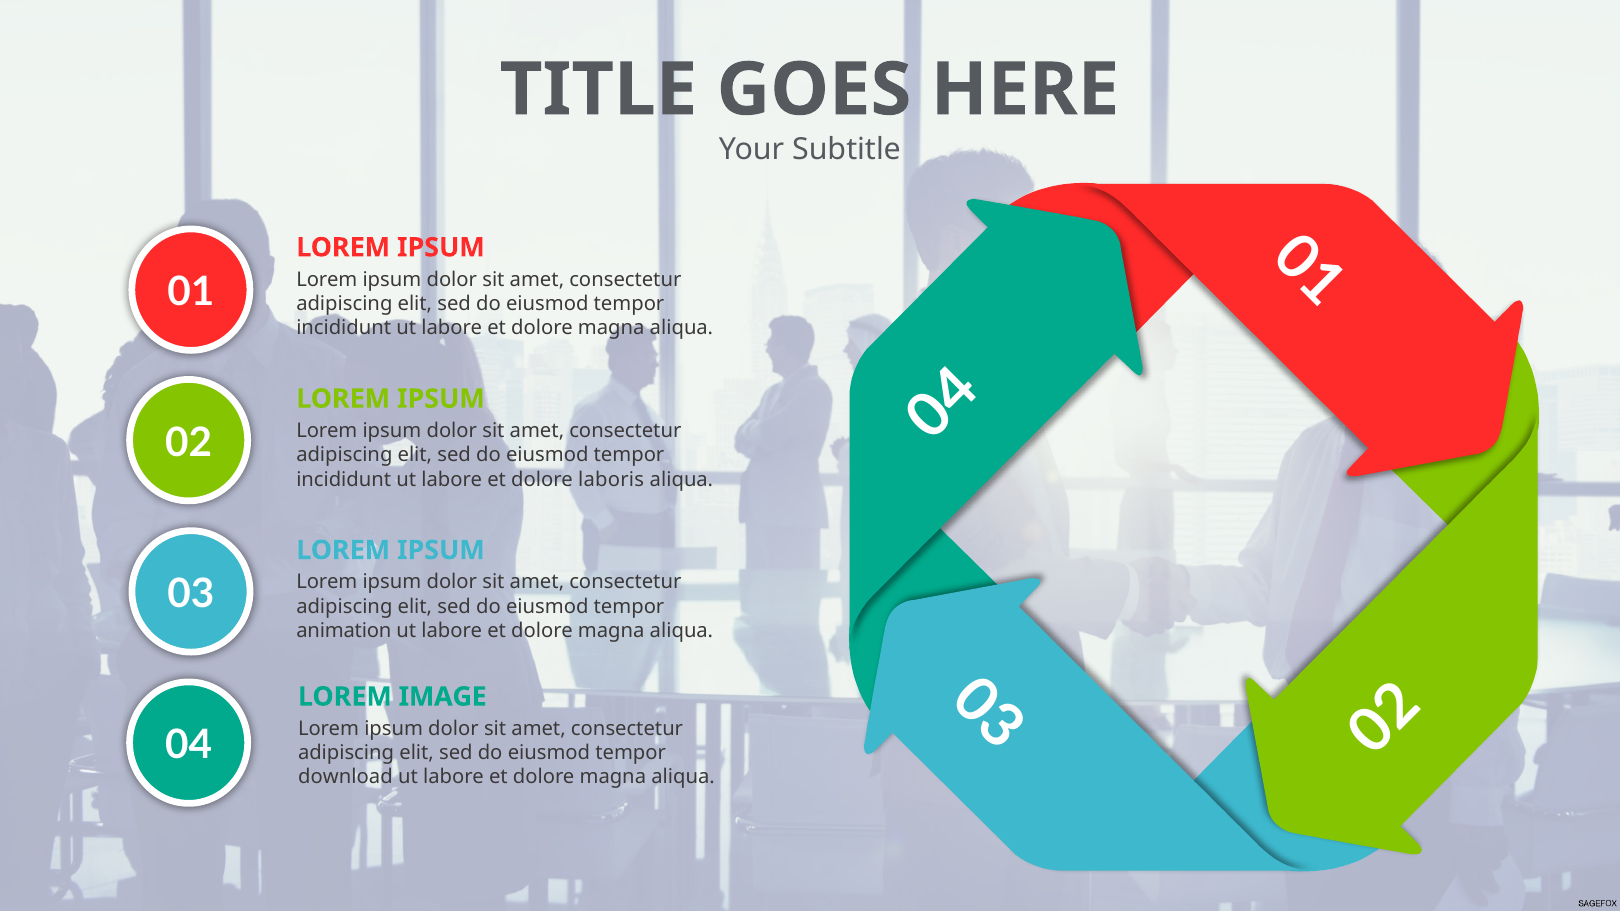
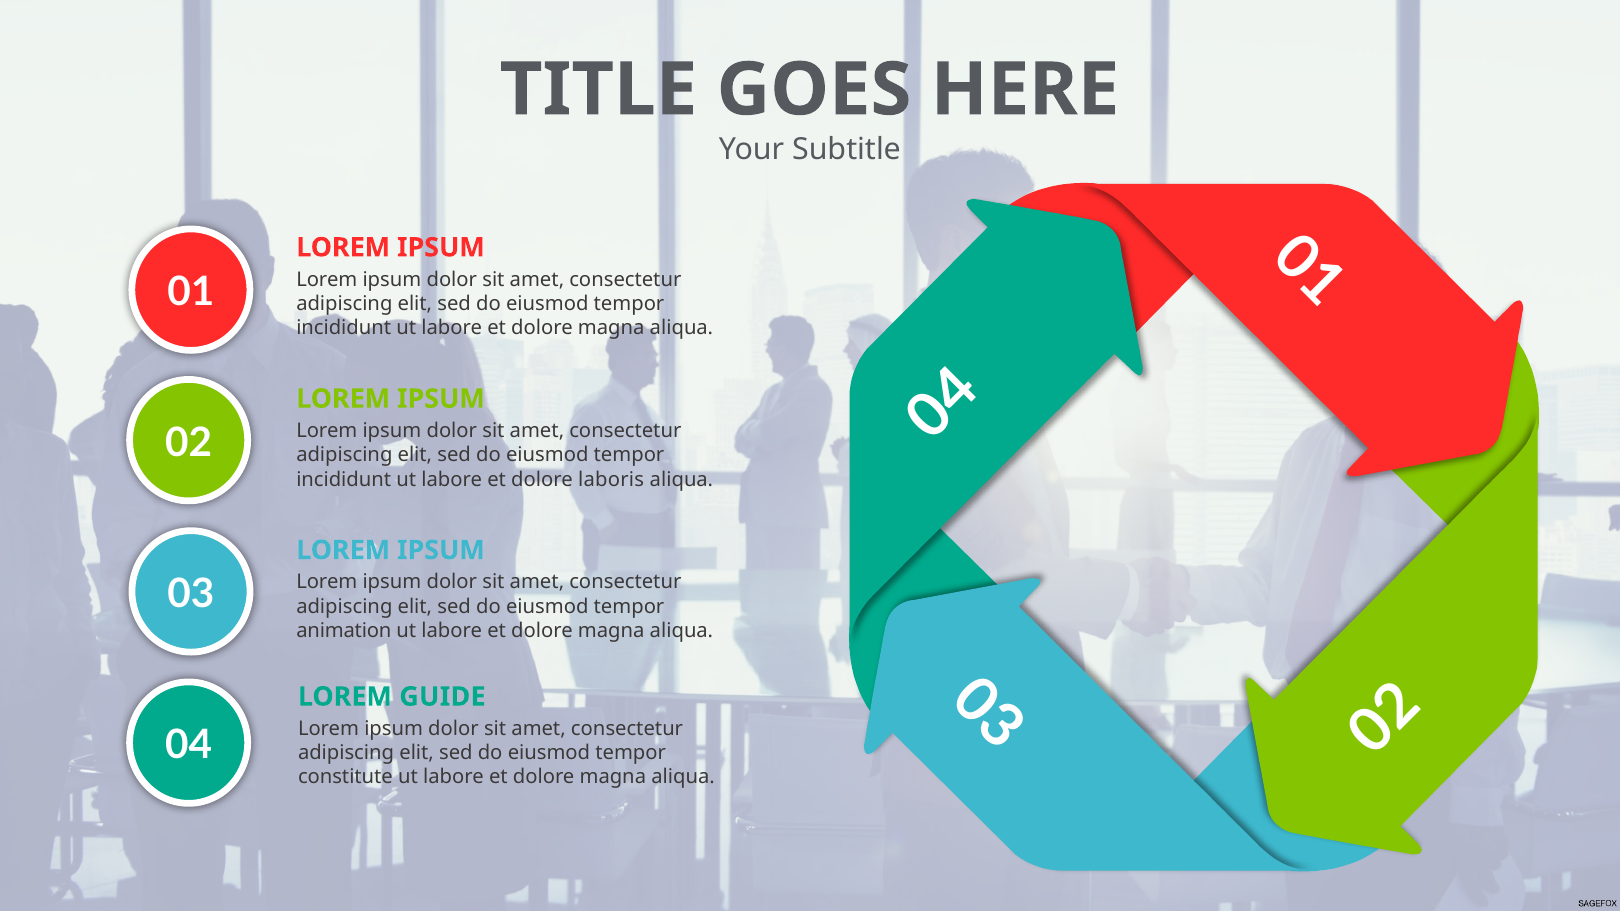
IMAGE: IMAGE -> GUIDE
download: download -> constitute
